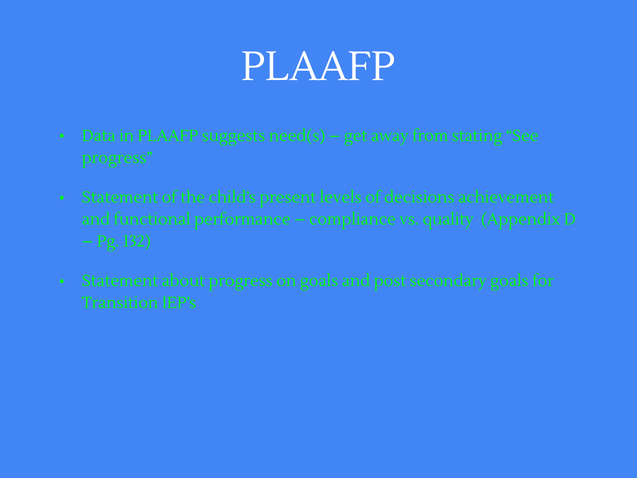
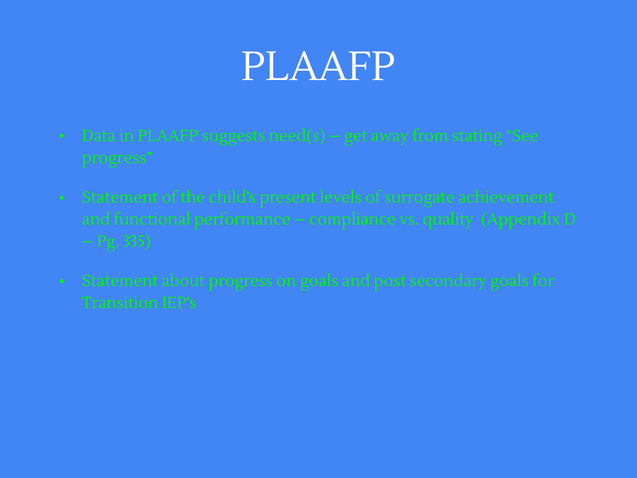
decisions: decisions -> surrogate
132: 132 -> 335
